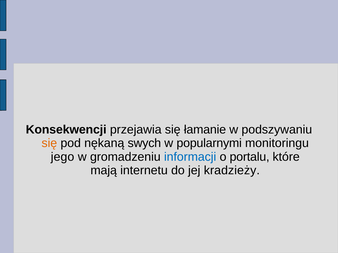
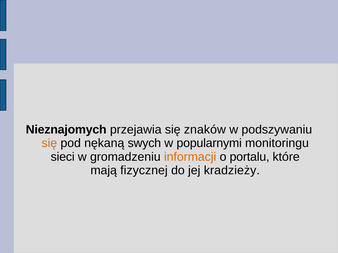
Konsekwencji: Konsekwencji -> Nieznajomych
łamanie: łamanie -> znaków
jego: jego -> sieci
informacji colour: blue -> orange
internetu: internetu -> fizycznej
